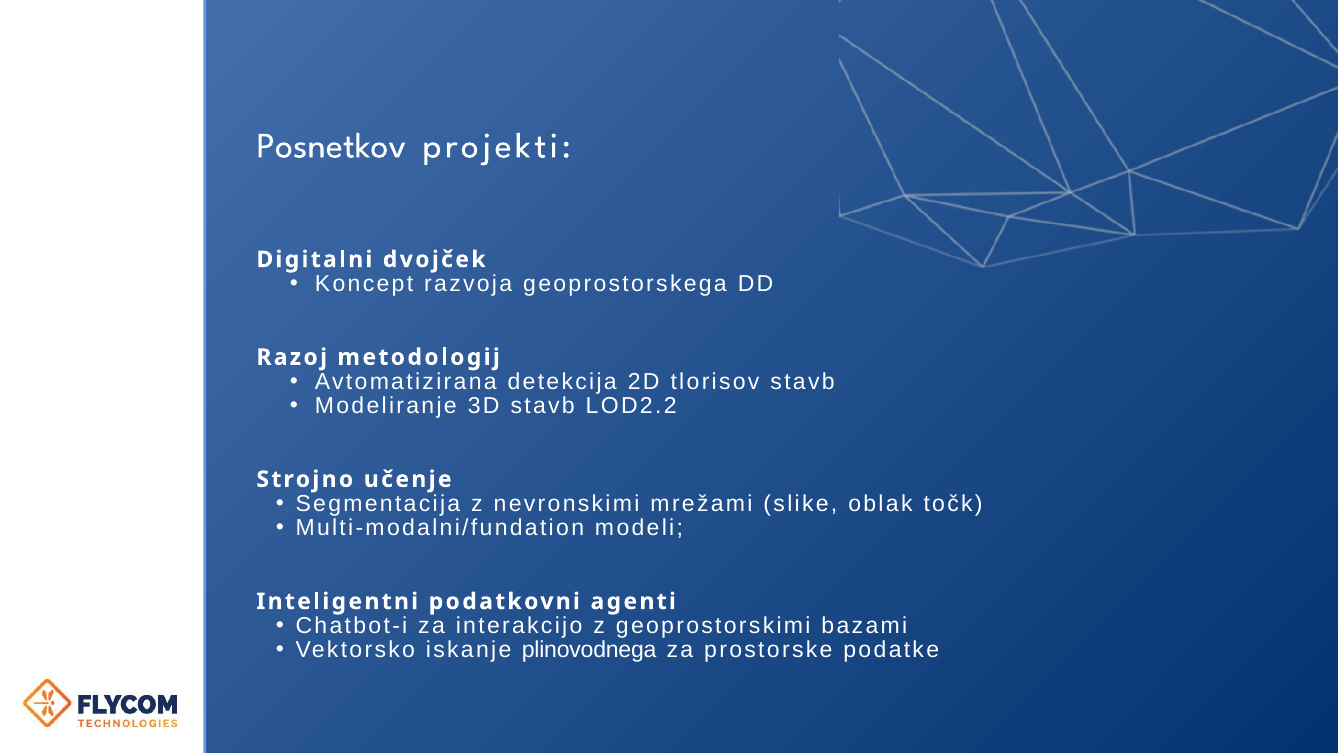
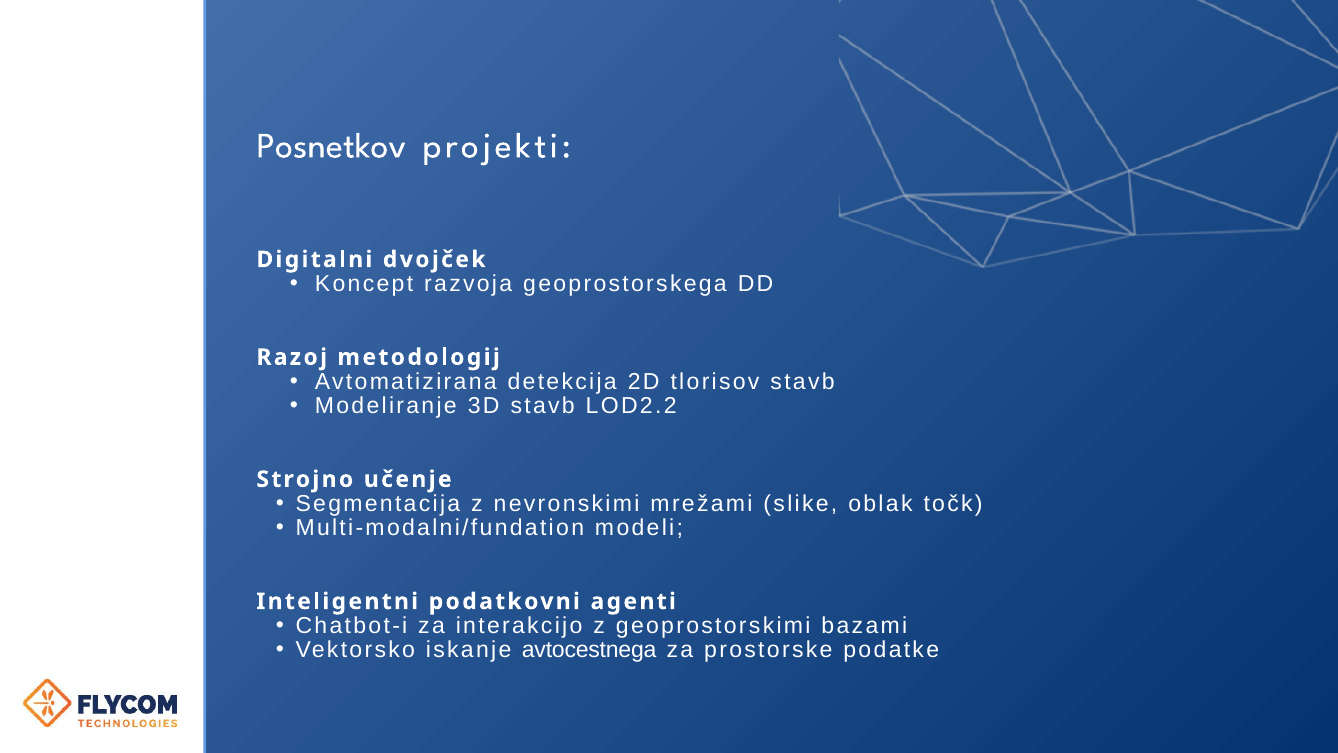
plinovodnega: plinovodnega -> avtocestnega
